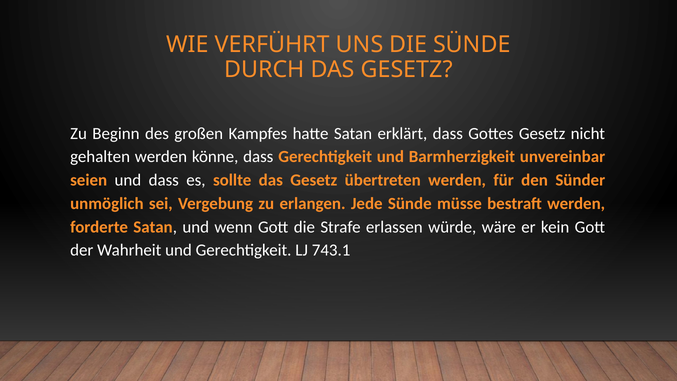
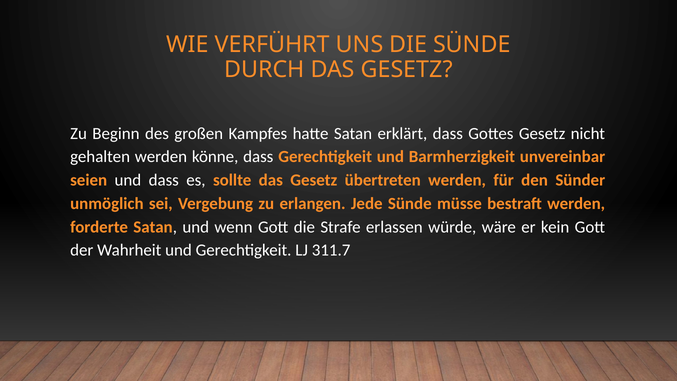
743.1: 743.1 -> 311.7
